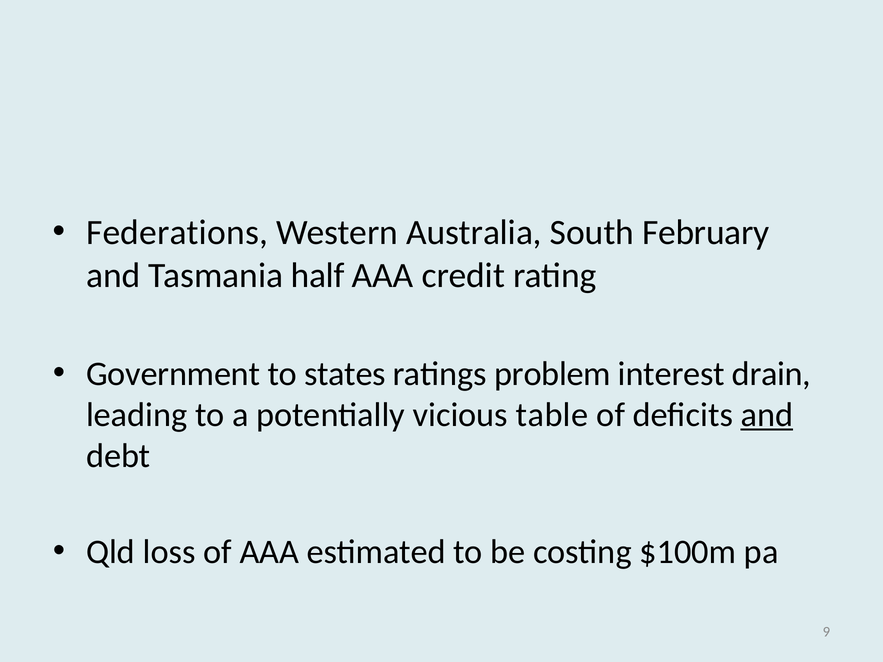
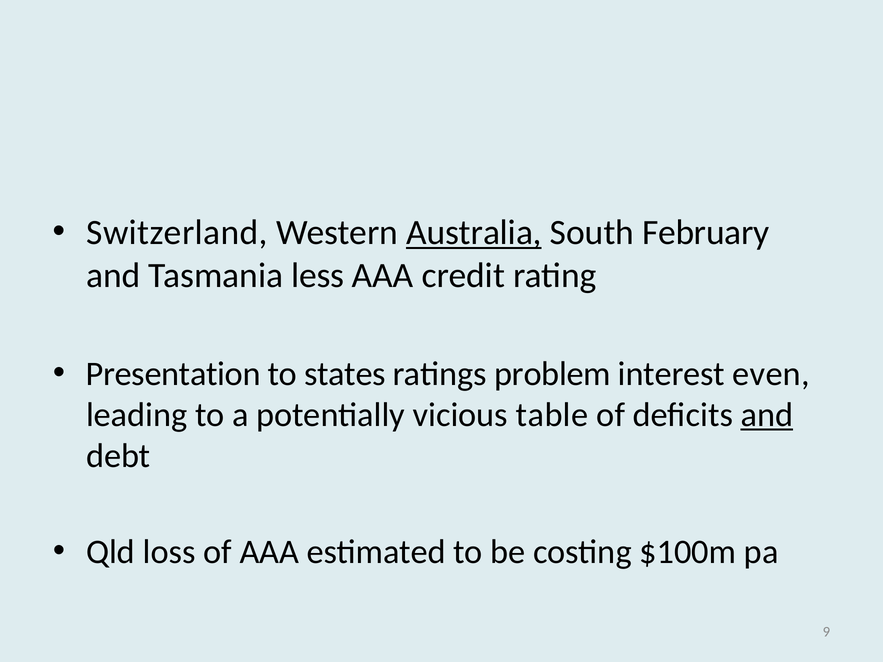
Federations: Federations -> Switzerland
Australia underline: none -> present
half: half -> less
Government: Government -> Presentation
drain: drain -> even
